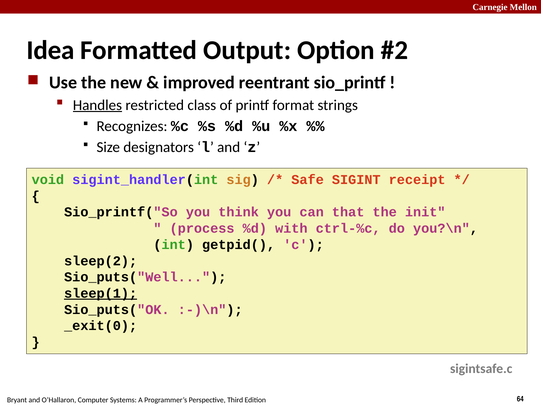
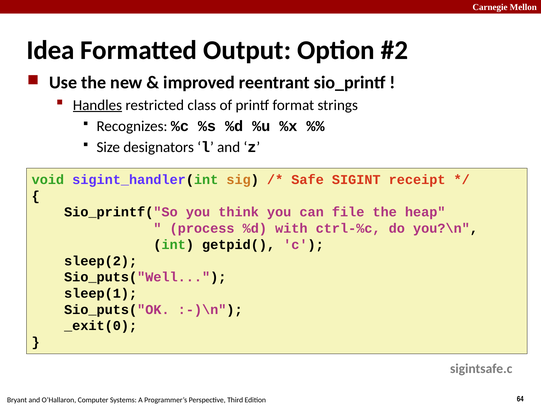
that: that -> file
init: init -> heap
sleep(1 underline: present -> none
